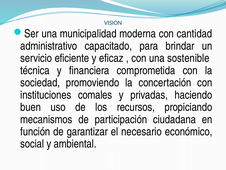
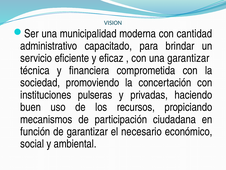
una sostenible: sostenible -> garantizar
comales: comales -> pulseras
